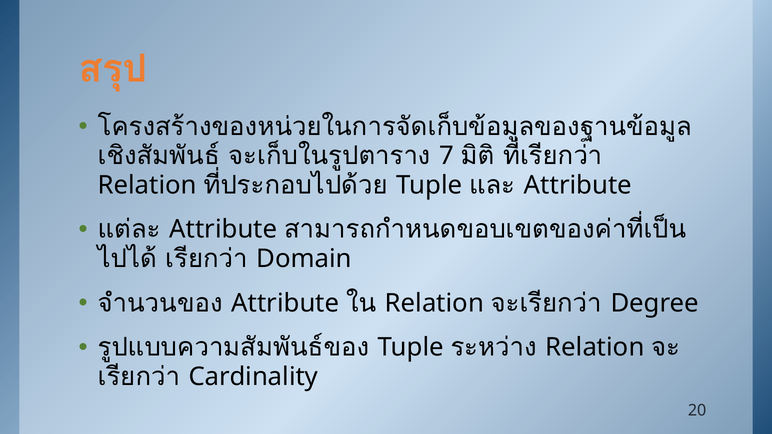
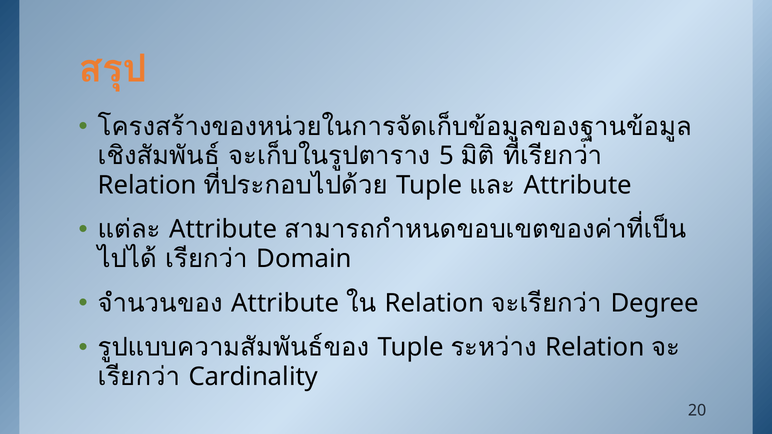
7: 7 -> 5
